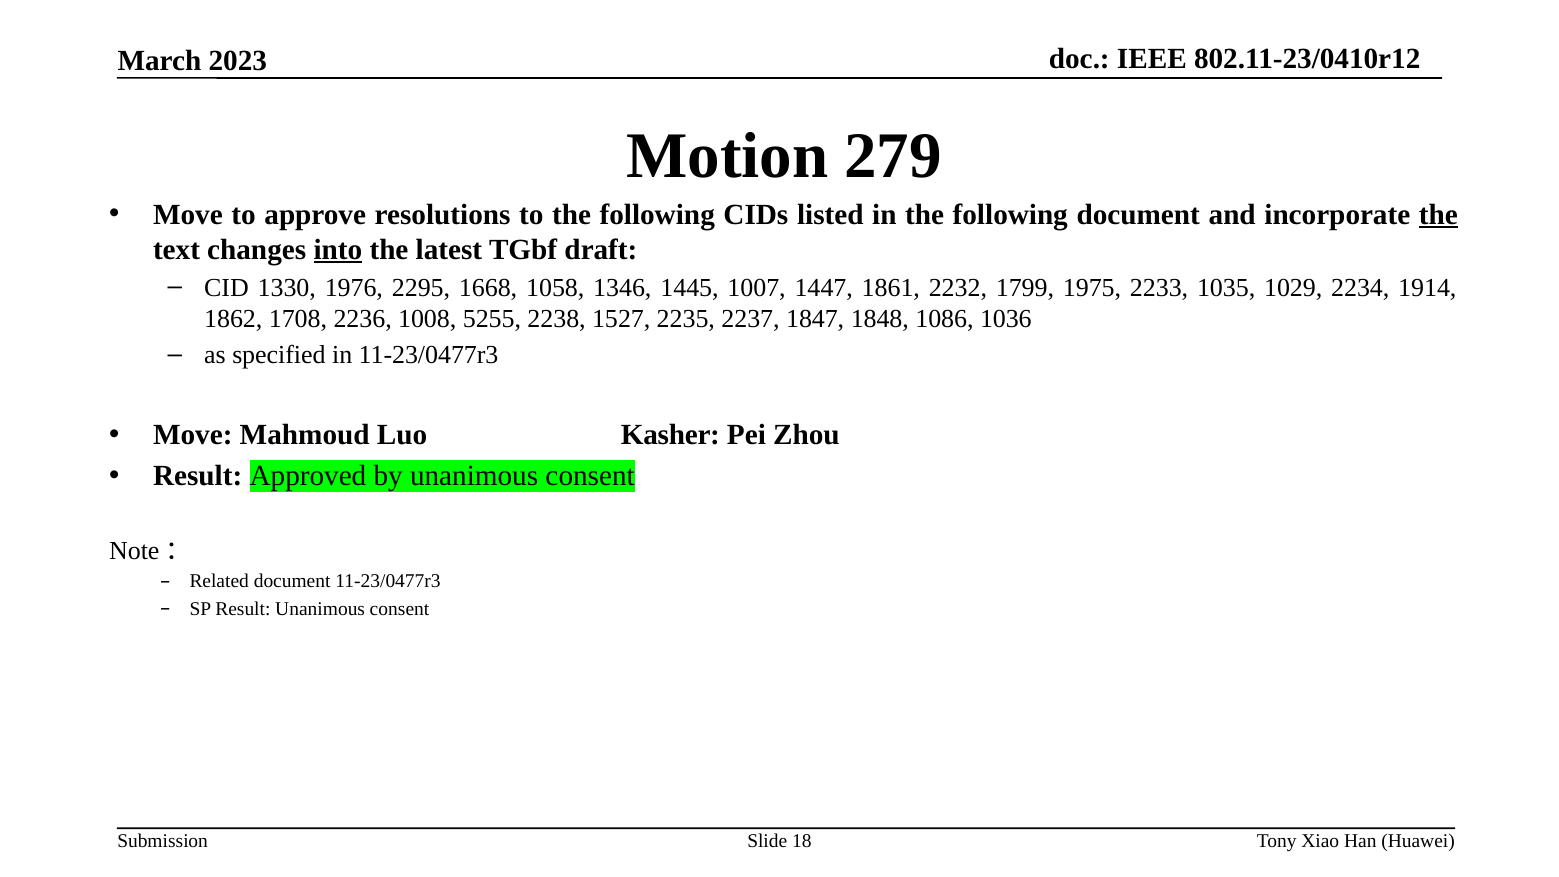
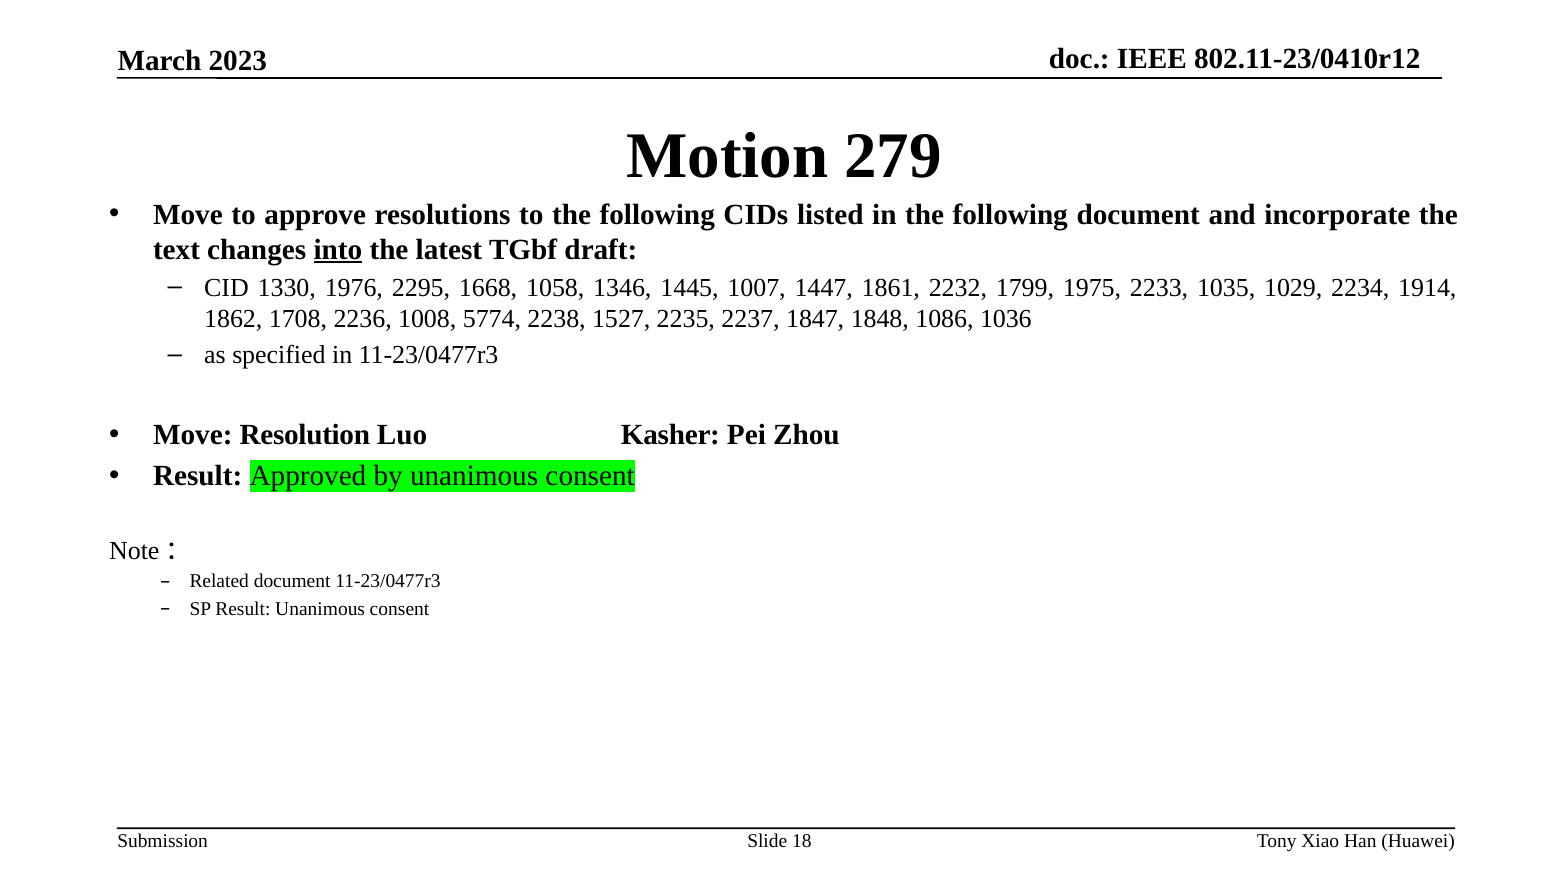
the at (1438, 214) underline: present -> none
5255: 5255 -> 5774
Mahmoud: Mahmoud -> Resolution
